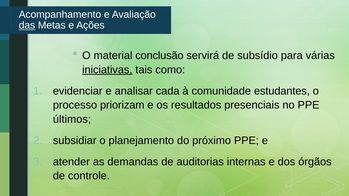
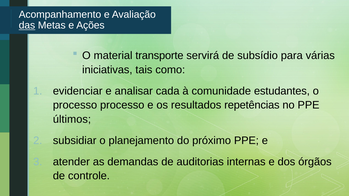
conclusão: conclusão -> transporte
iniciativas underline: present -> none
processo priorizam: priorizam -> processo
presenciais: presenciais -> repetências
